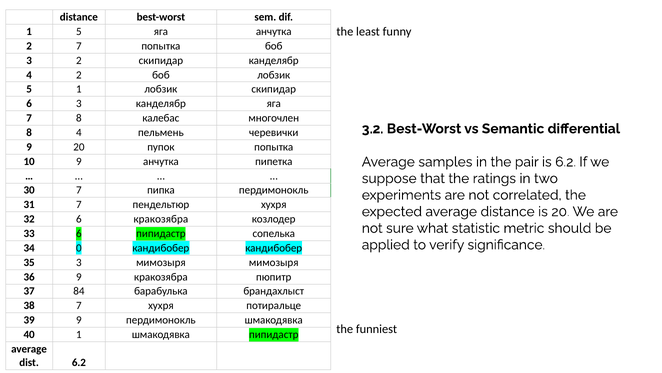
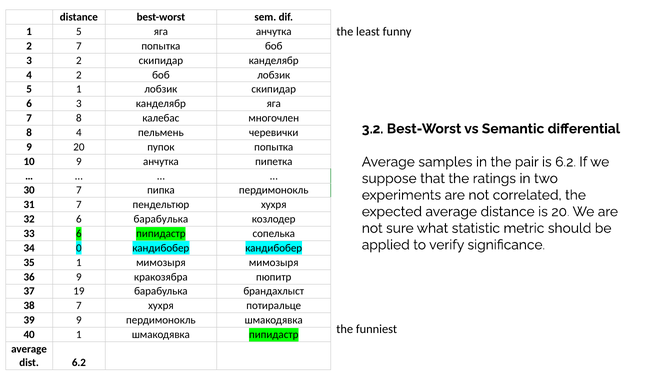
6 кракозябра: кракозябра -> барабулька
35 3: 3 -> 1
84: 84 -> 19
